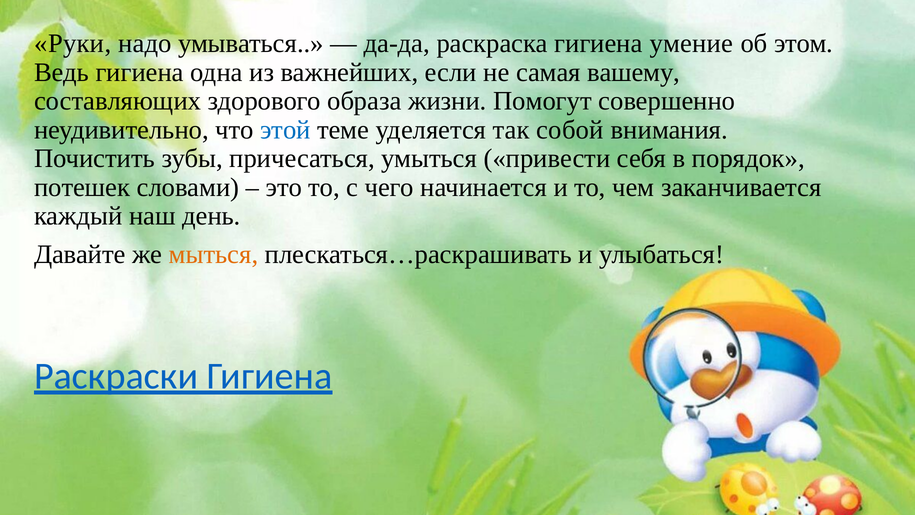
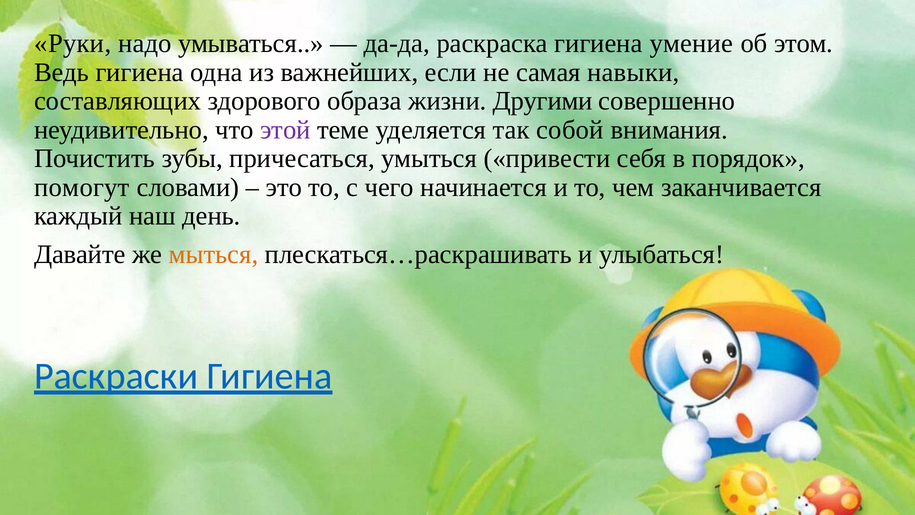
вашему: вашему -> навыки
Помогут: Помогут -> Другими
этой colour: blue -> purple
потешек: потешек -> помогут
